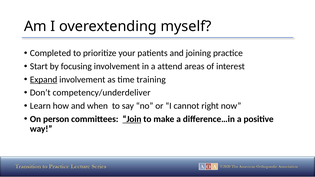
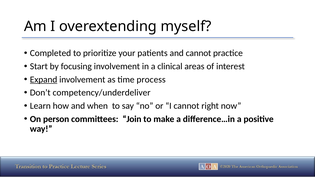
and joining: joining -> cannot
attend: attend -> clinical
training: training -> process
Join underline: present -> none
